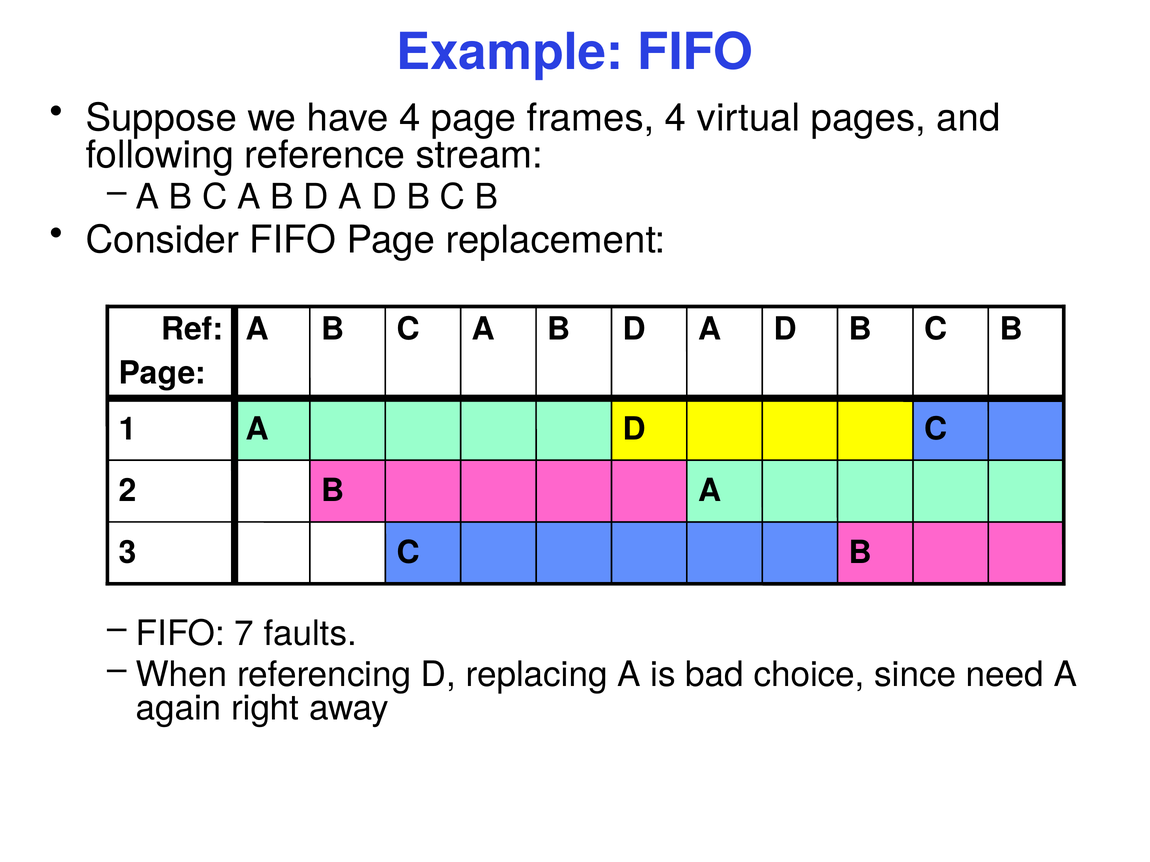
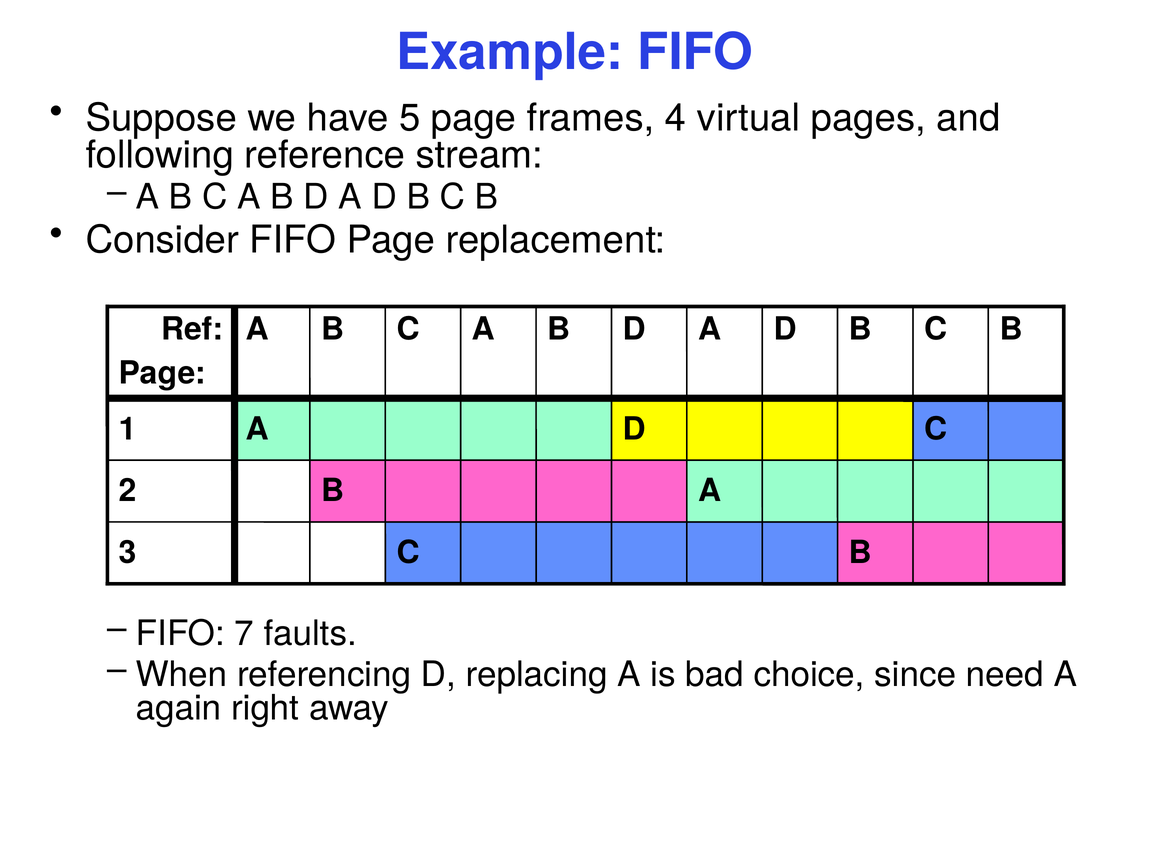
have 4: 4 -> 5
